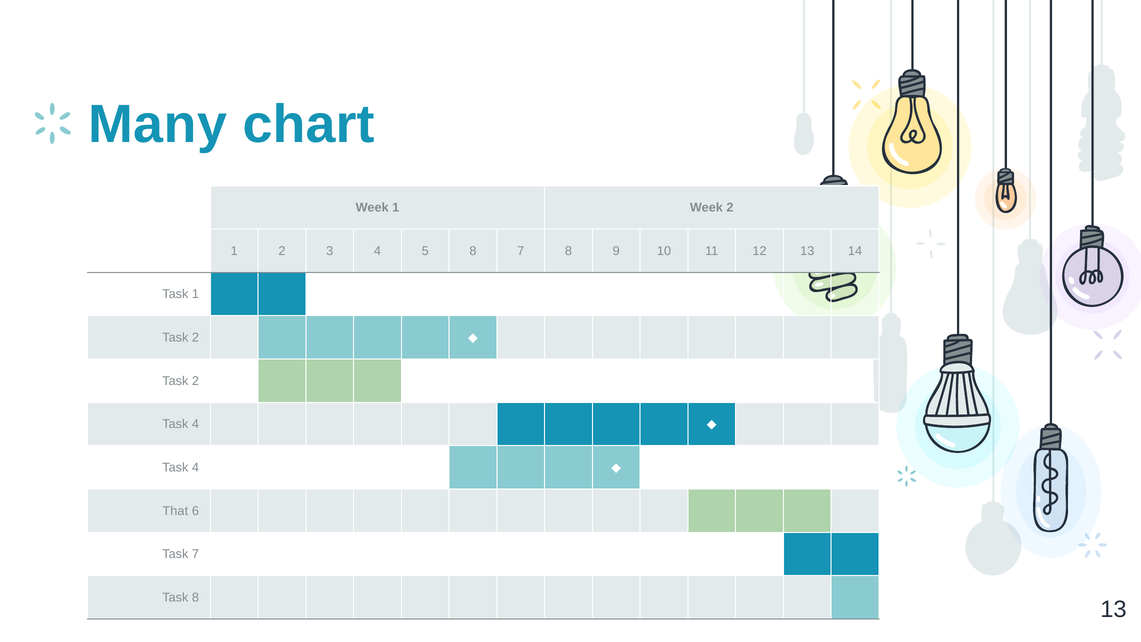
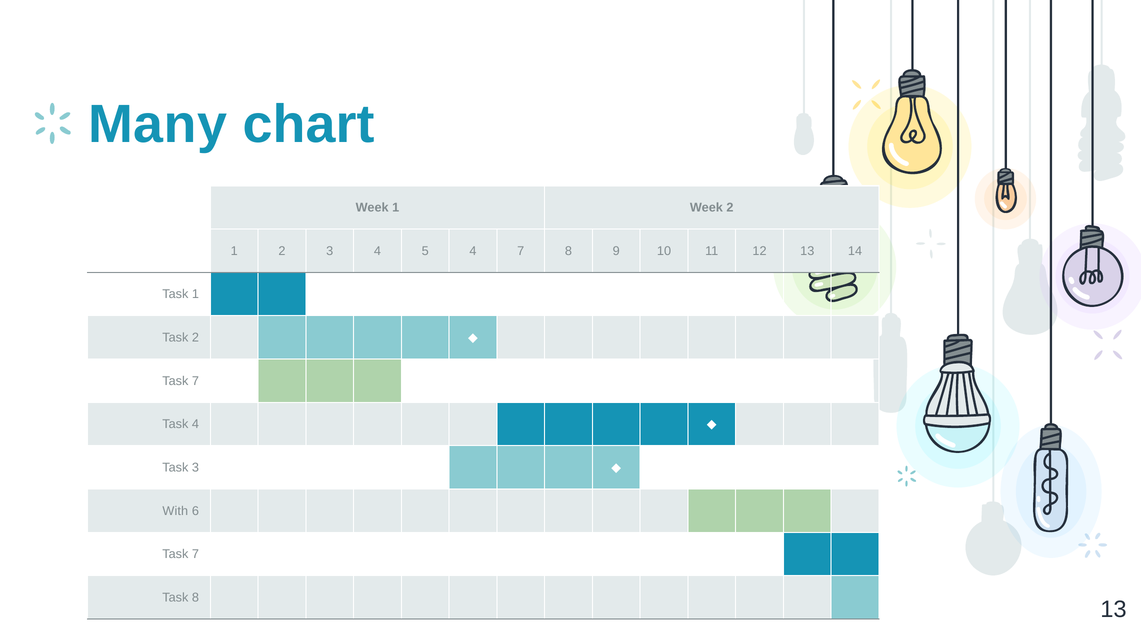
5 8: 8 -> 4
2 at (195, 381): 2 -> 7
4 at (195, 467): 4 -> 3
That: That -> With
